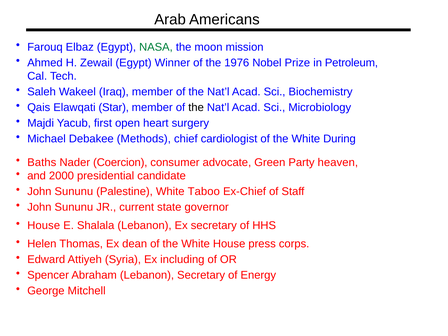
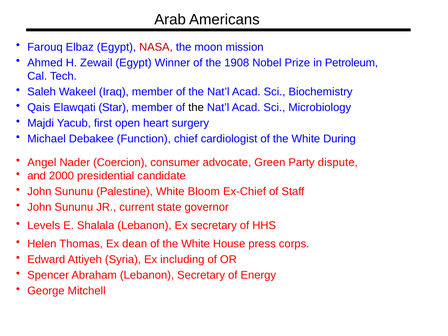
NASA colour: green -> red
1976: 1976 -> 1908
Methods: Methods -> Function
Baths: Baths -> Angel
heaven: heaven -> dispute
Taboo: Taboo -> Bloom
House at (44, 226): House -> Levels
